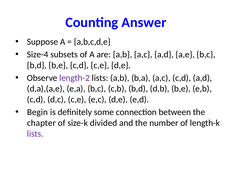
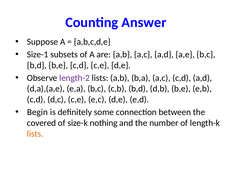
Size-4: Size-4 -> Size-1
chapter: chapter -> covered
divided: divided -> nothing
lists at (35, 134) colour: purple -> orange
